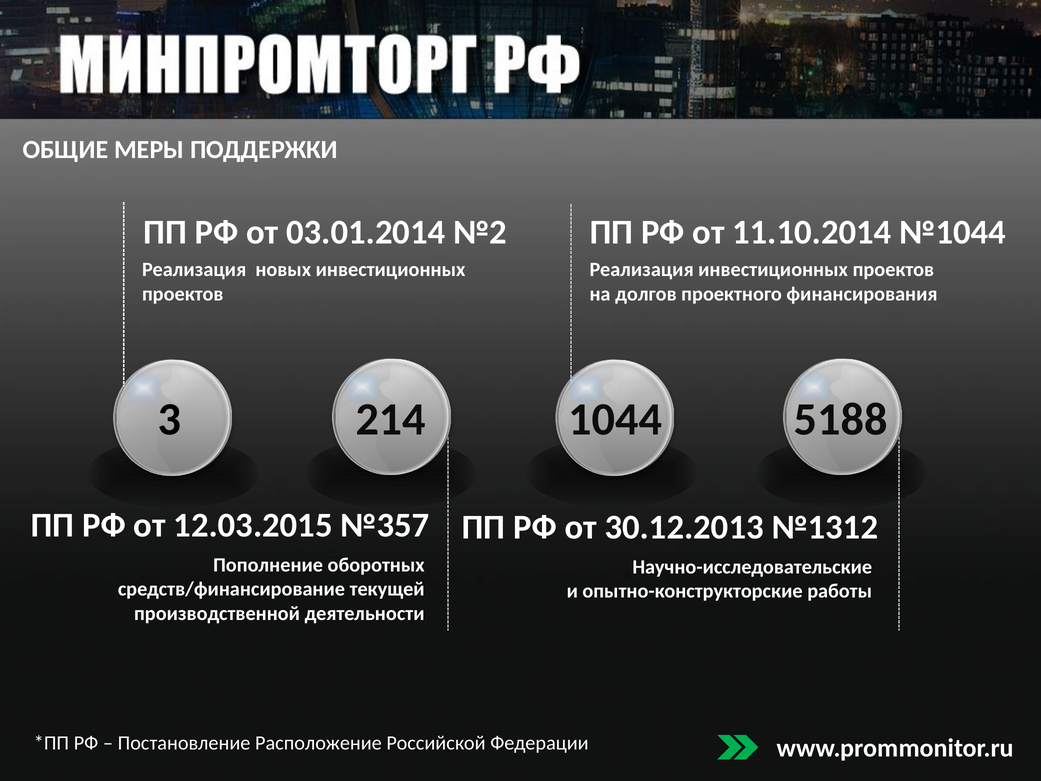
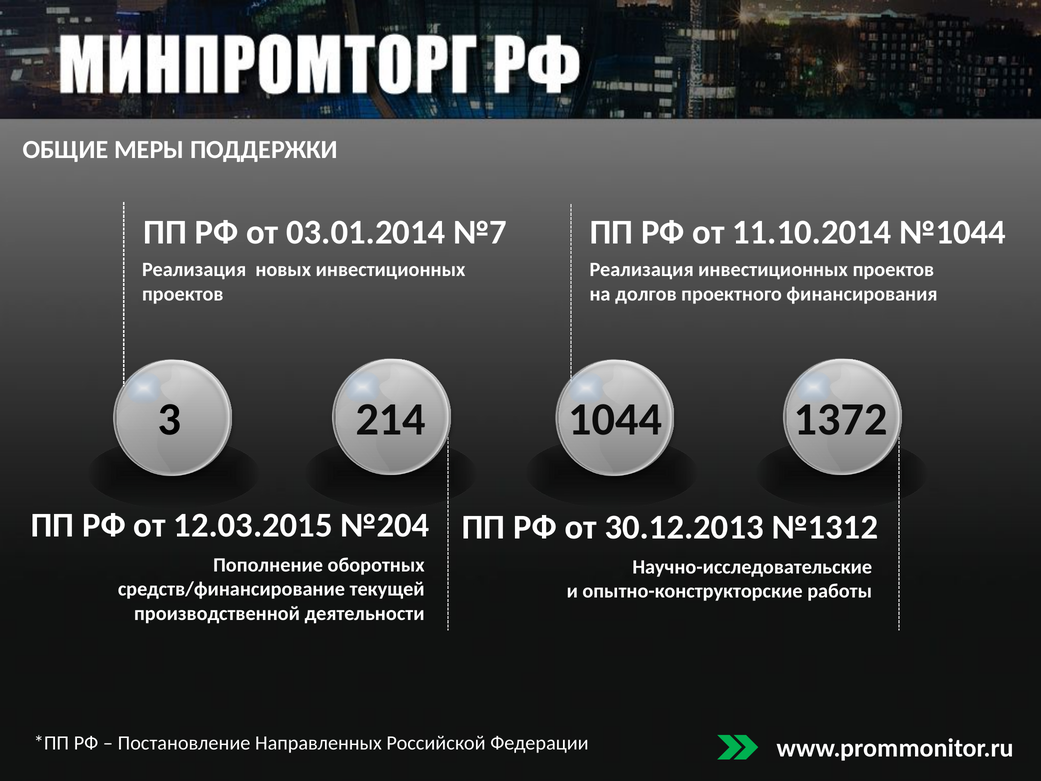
№2: №2 -> №7
5188: 5188 -> 1372
№357: №357 -> №204
Расположение: Расположение -> Направленных
